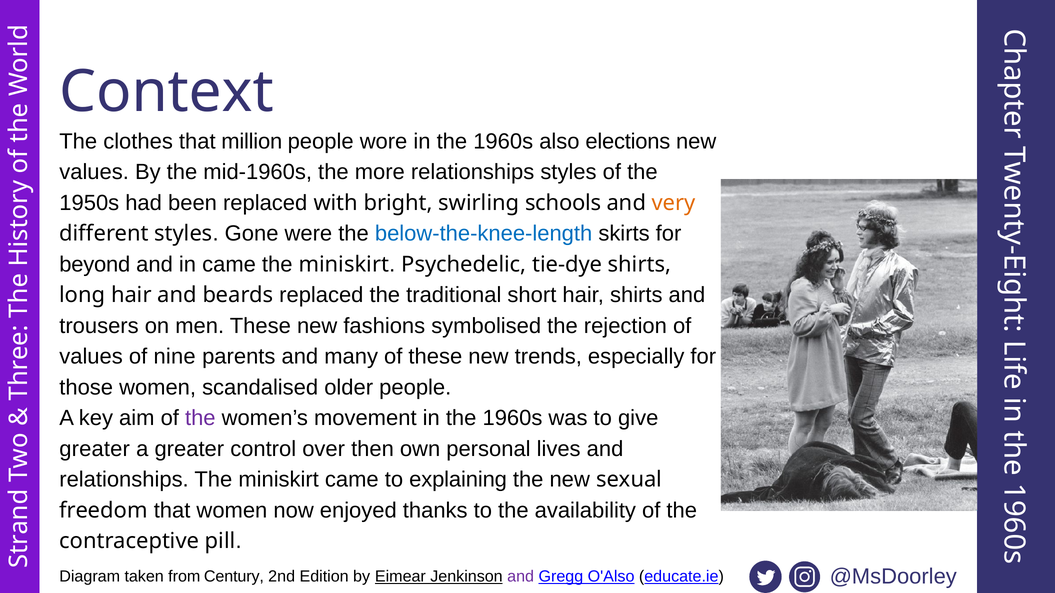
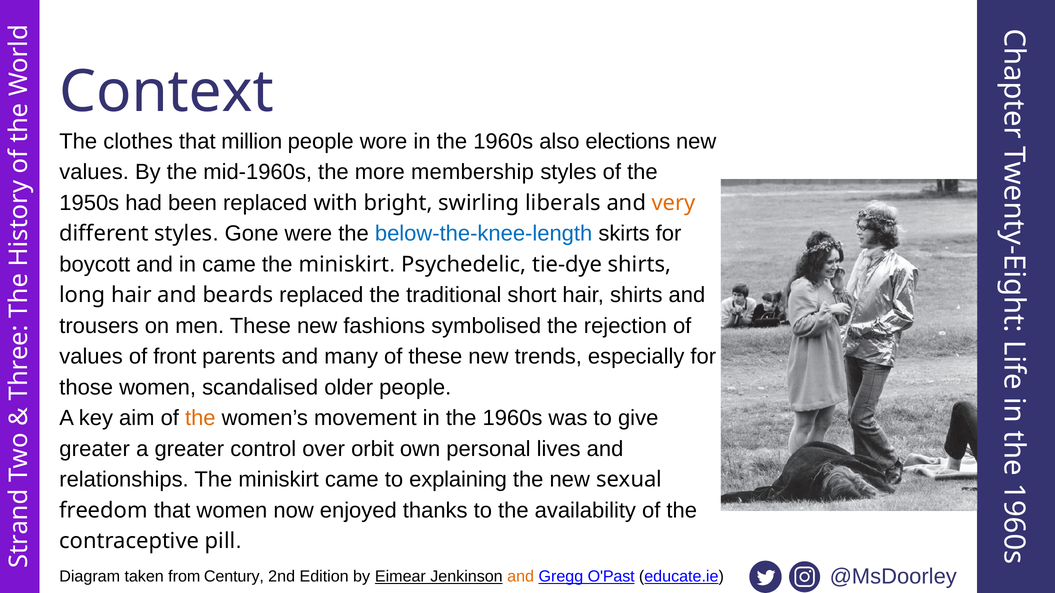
more relationships: relationships -> membership
schools: schools -> liberals
beyond: beyond -> boycott
nine: nine -> front
the at (200, 418) colour: purple -> orange
then: then -> orbit
and at (521, 577) colour: purple -> orange
O'Also: O'Also -> O'Past
